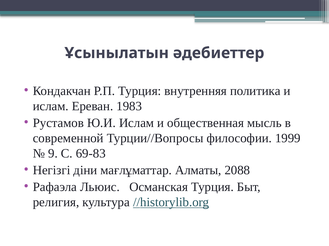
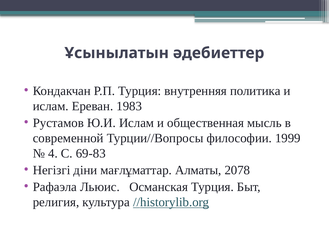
9: 9 -> 4
2088: 2088 -> 2078
